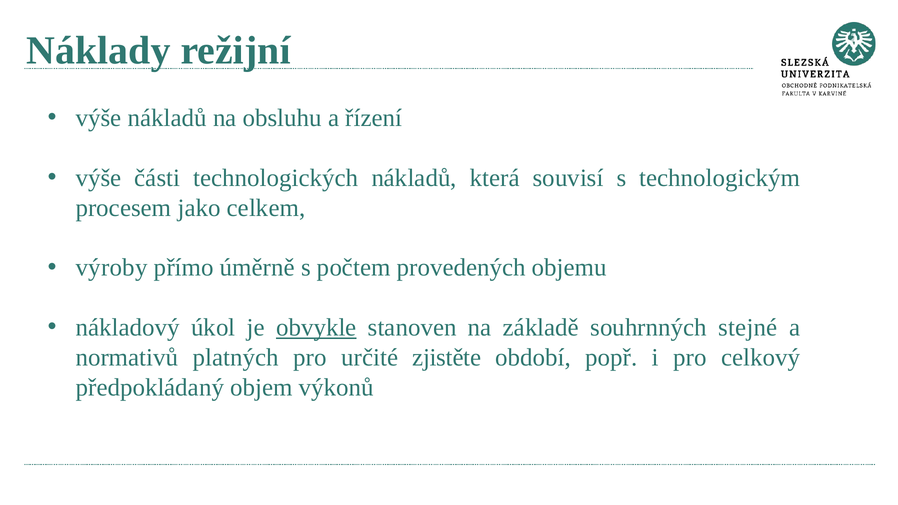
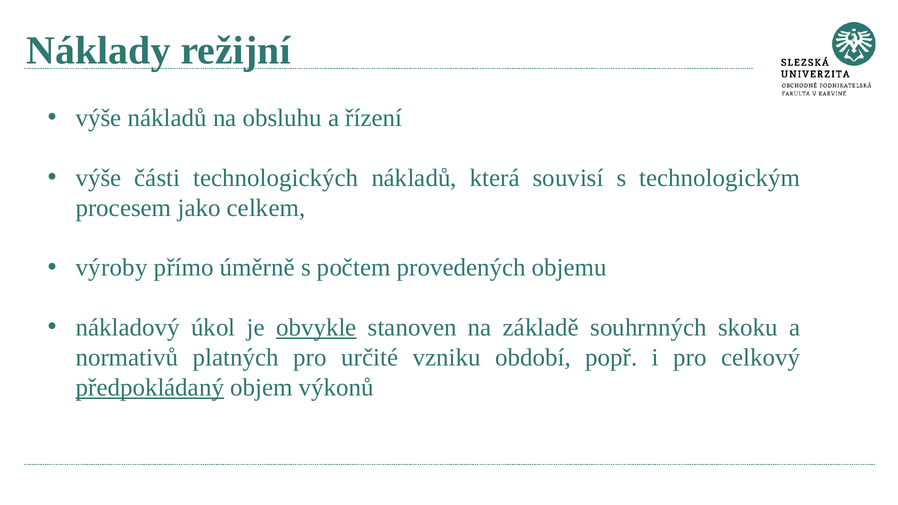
stejné: stejné -> skoku
zjistěte: zjistěte -> vzniku
předpokládaný underline: none -> present
